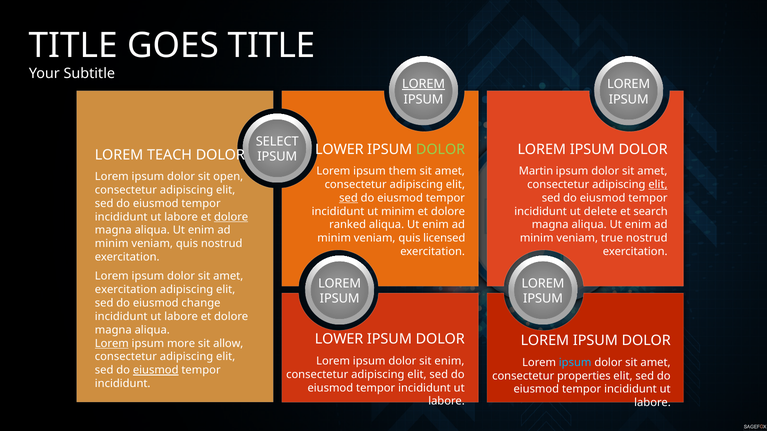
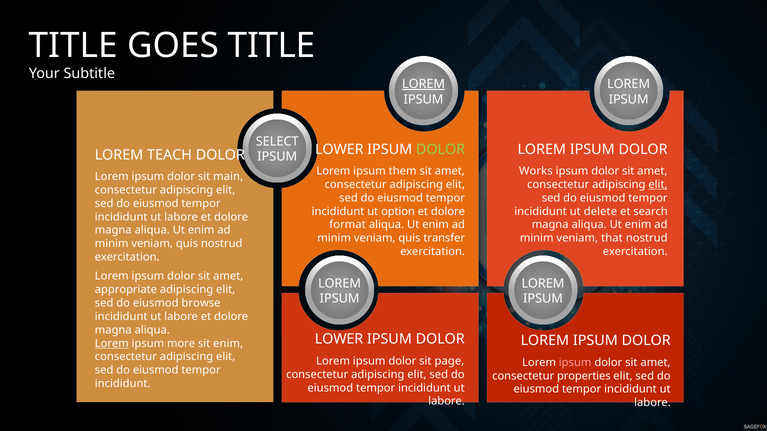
Martin: Martin -> Works
open: open -> main
sed at (348, 198) underline: present -> none
ut minim: minim -> option
dolore at (231, 217) underline: present -> none
ranked: ranked -> format
licensed: licensed -> transfer
true: true -> that
exercitation at (126, 290): exercitation -> appropriate
change: change -> browse
sit allow: allow -> enim
sit enim: enim -> page
ipsum at (575, 363) colour: light blue -> pink
eiusmod at (156, 371) underline: present -> none
